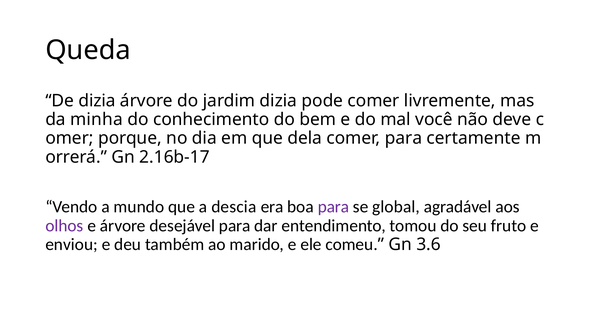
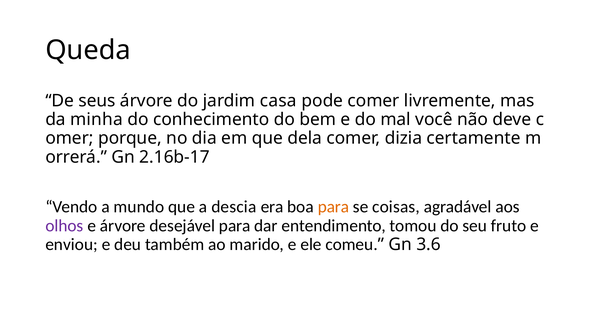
De dizia: dizia -> seus
jardim dizia: dizia -> casa
comer para: para -> dizia
para at (333, 207) colour: purple -> orange
global: global -> coisas
